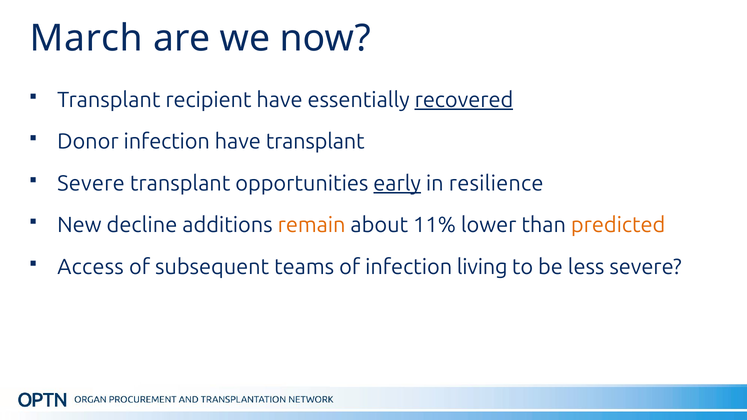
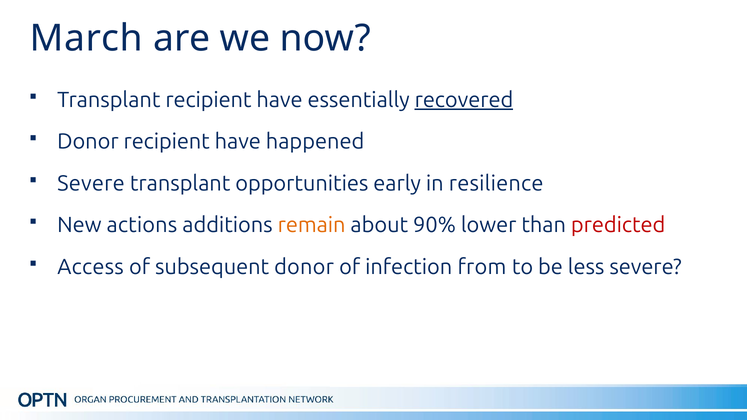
Donor infection: infection -> recipient
have transplant: transplant -> happened
early underline: present -> none
decline: decline -> actions
11%: 11% -> 90%
predicted colour: orange -> red
subsequent teams: teams -> donor
living: living -> from
